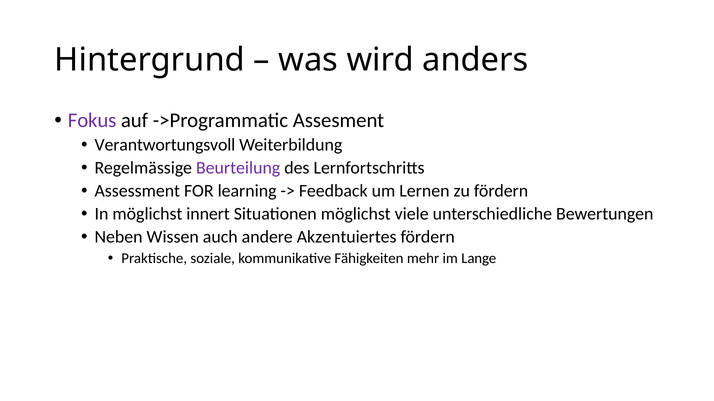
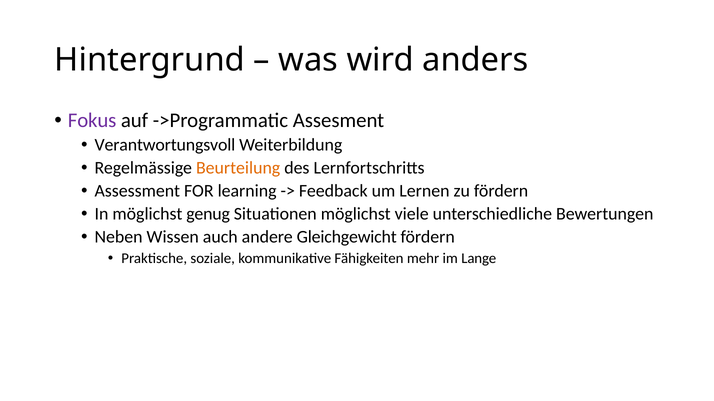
Beurteilung colour: purple -> orange
innert: innert -> genug
Akzentuiertes: Akzentuiertes -> Gleichgewicht
